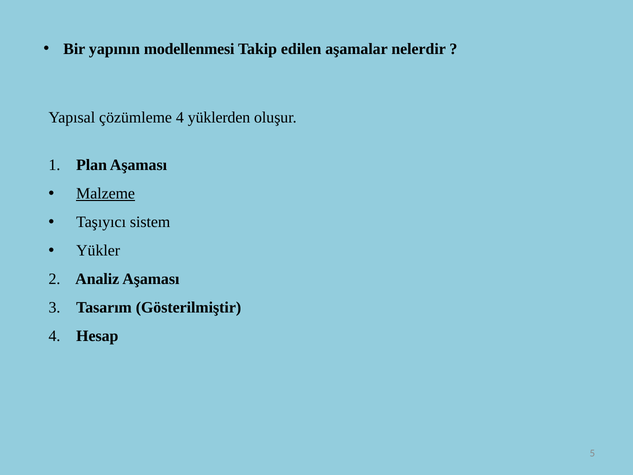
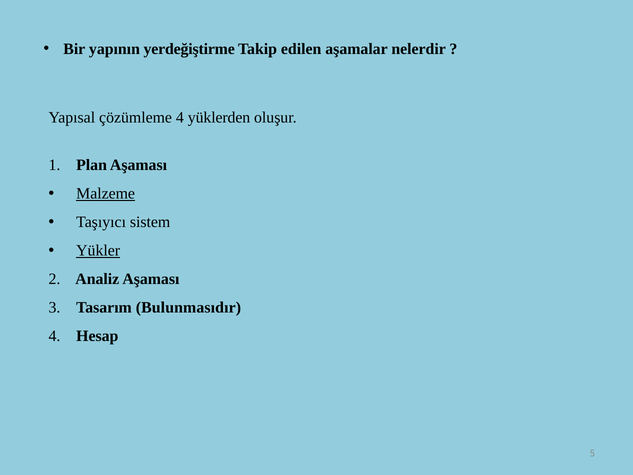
modellenmesi: modellenmesi -> yerdeğiştirme
Yükler underline: none -> present
Gösterilmiştir: Gösterilmiştir -> Bulunmasıdır
